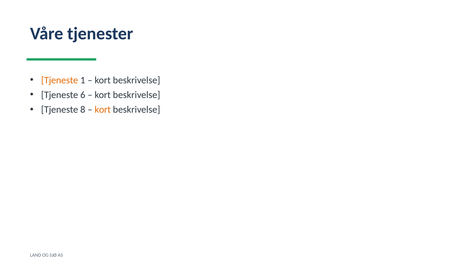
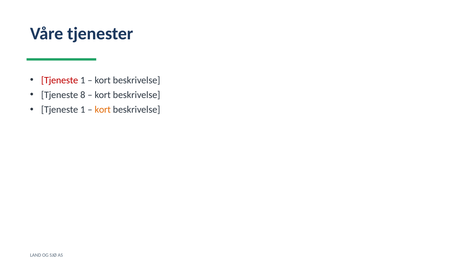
Tjeneste at (60, 80) colour: orange -> red
6: 6 -> 8
8 at (83, 109): 8 -> 1
